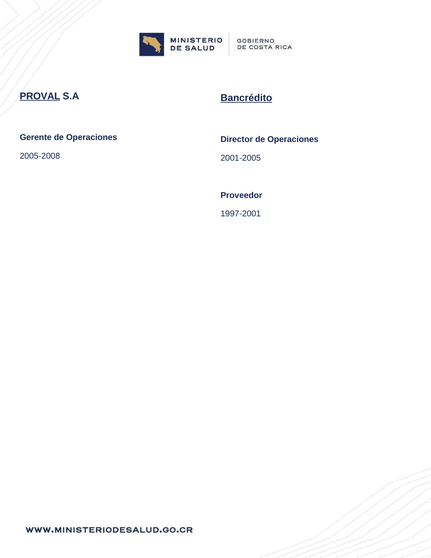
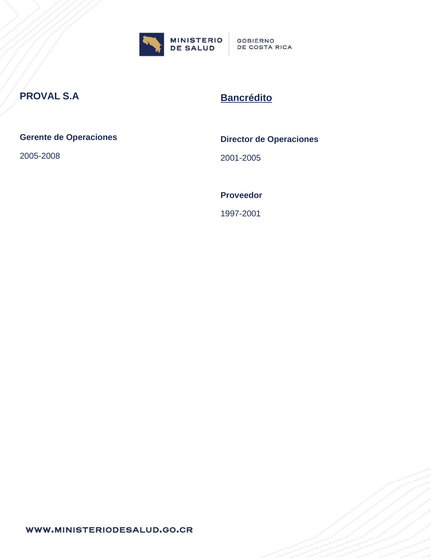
PROVAL underline: present -> none
